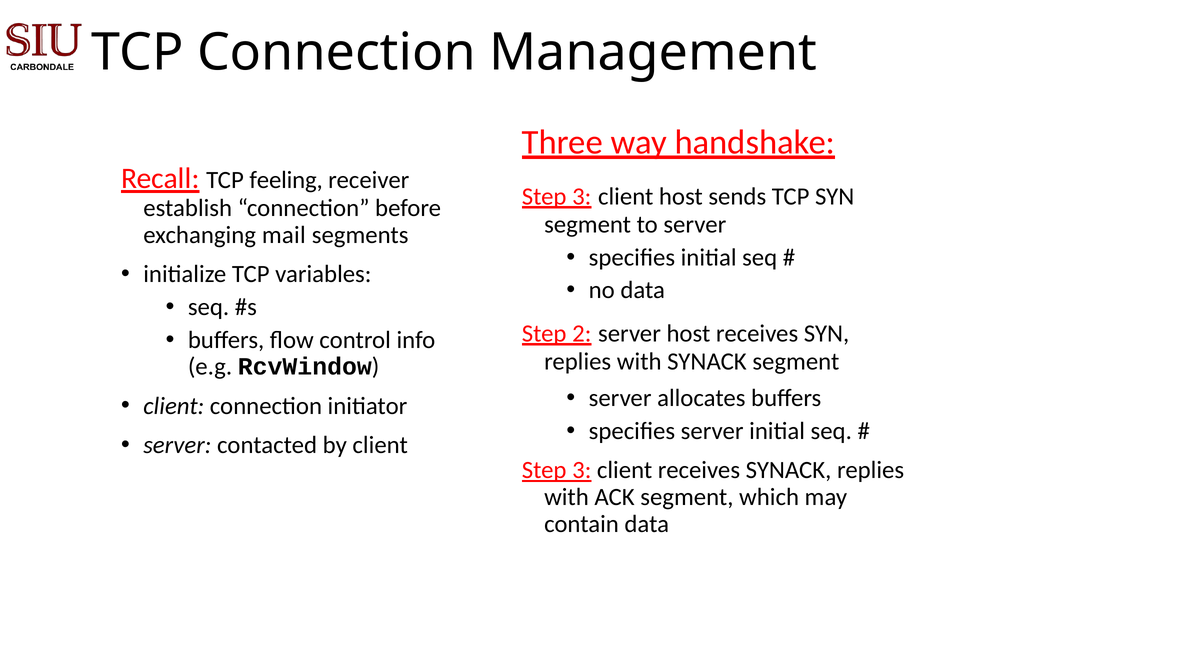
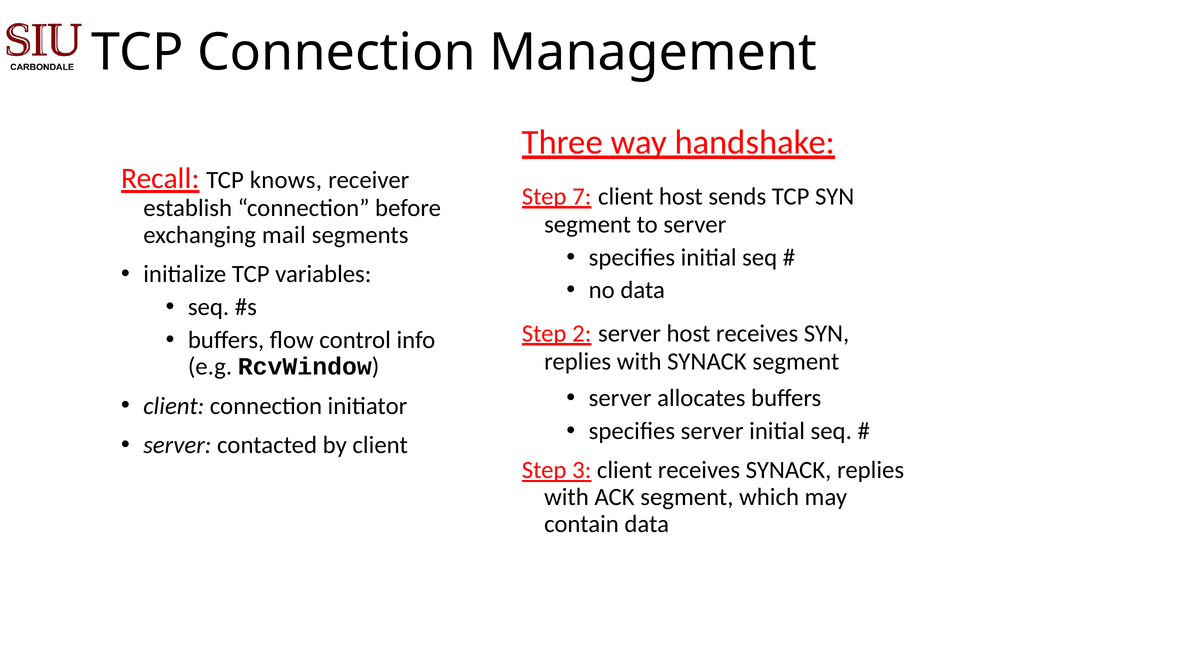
feeling: feeling -> knows
3 at (582, 197): 3 -> 7
